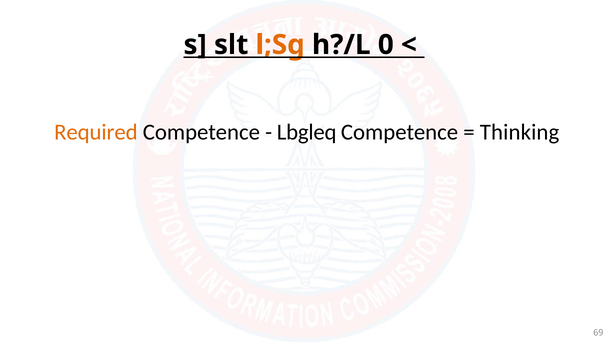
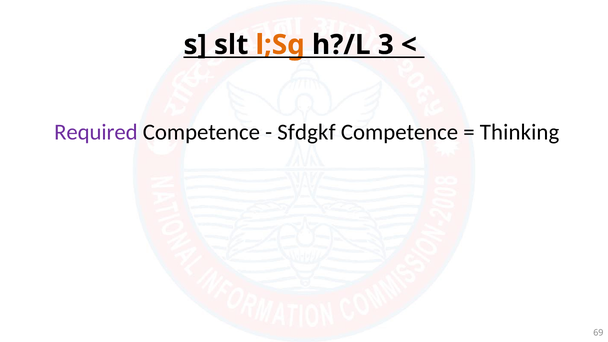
0: 0 -> 3
Required colour: orange -> purple
Lbgleq: Lbgleq -> Sfdgkf
